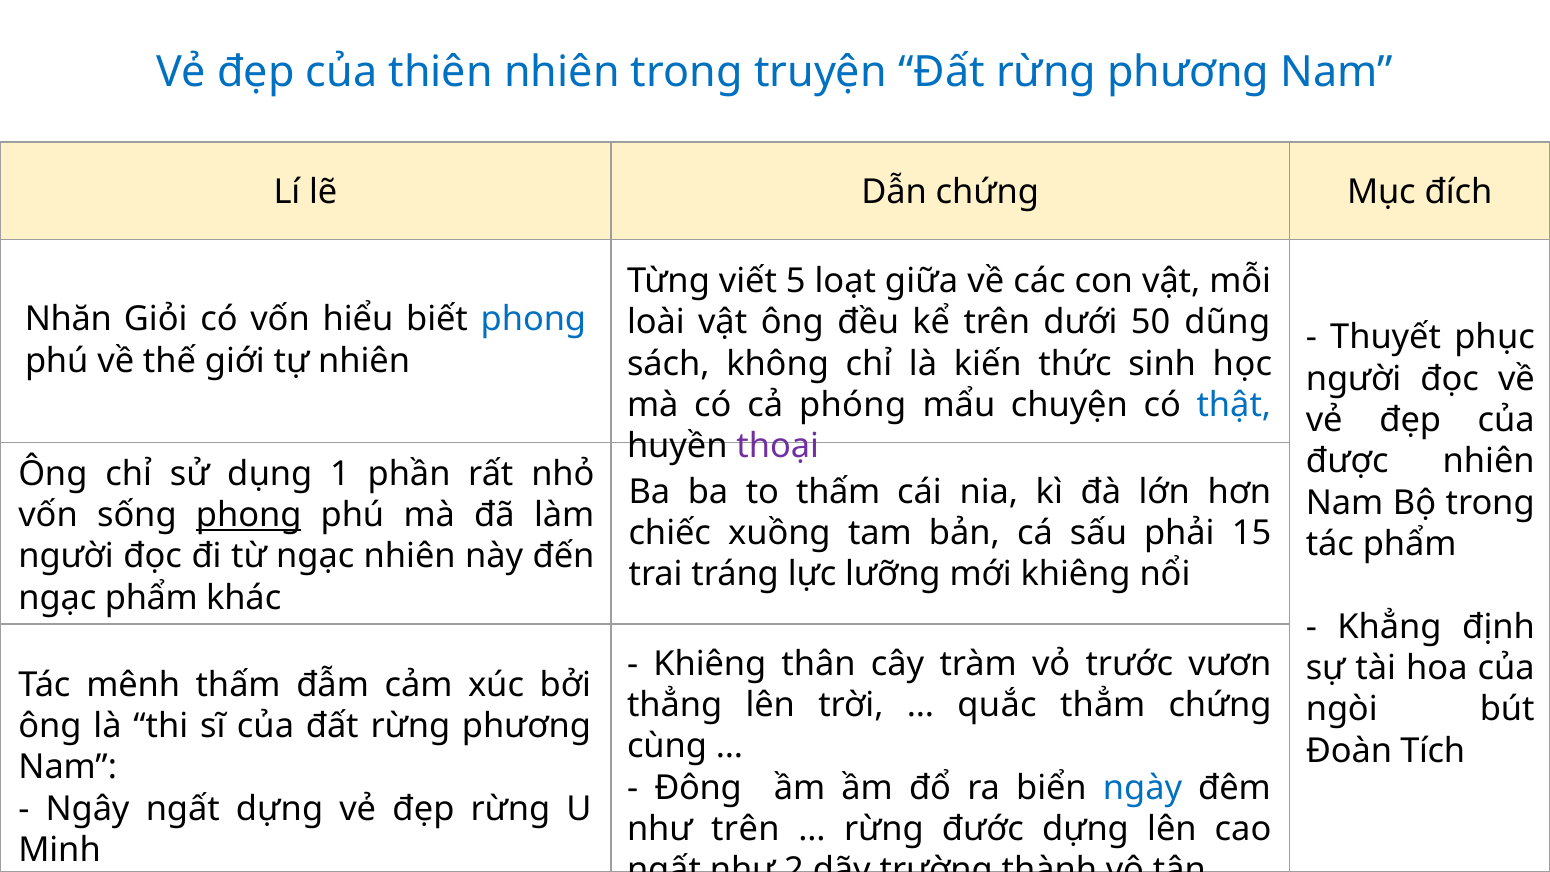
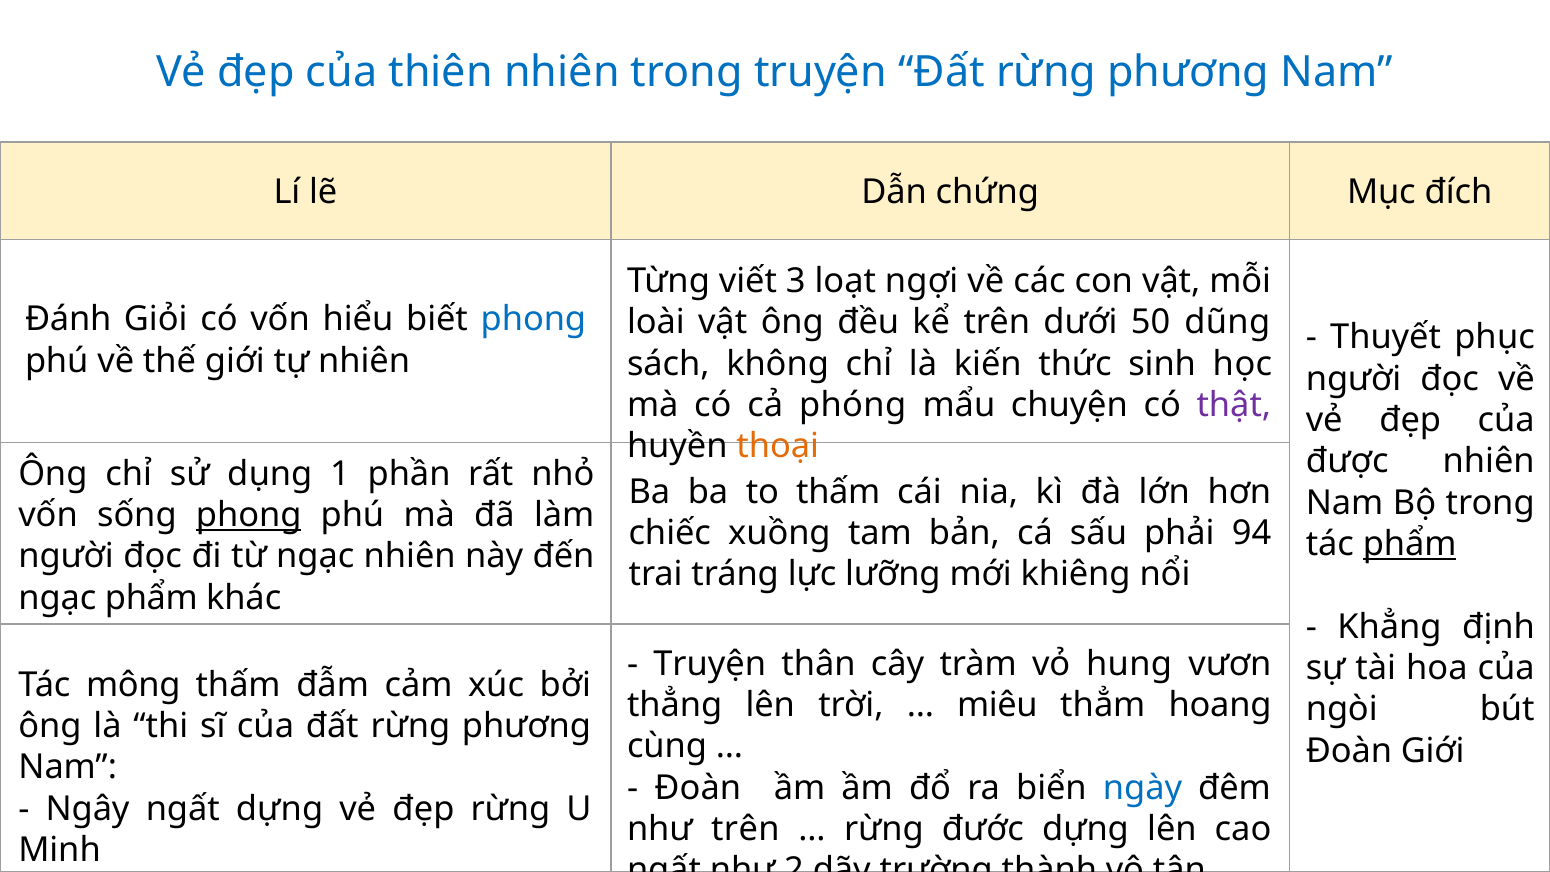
5: 5 -> 3
giữa: giữa -> ngợi
Nhăn: Nhăn -> Đánh
thật colour: blue -> purple
thoại colour: purple -> orange
15: 15 -> 94
phẩm at (1410, 544) underline: none -> present
Khiêng at (710, 664): Khiêng -> Truyện
vỏ trước: trước -> hung
mênh: mênh -> mông
quắc: quắc -> miêu
thẳm chứng: chứng -> hoang
Đoàn Tích: Tích -> Giới
Đông at (698, 788): Đông -> Đoàn
